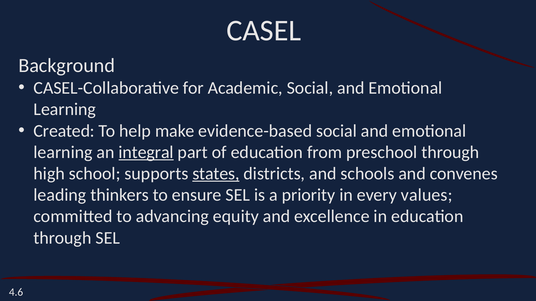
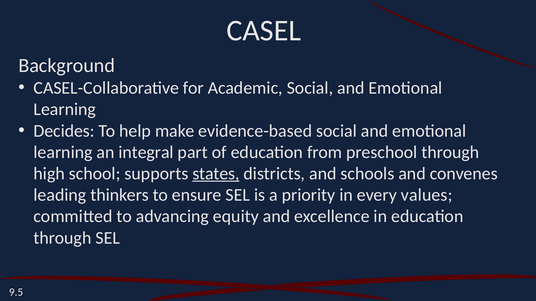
Created: Created -> Decides
integral underline: present -> none
4.6: 4.6 -> 9.5
